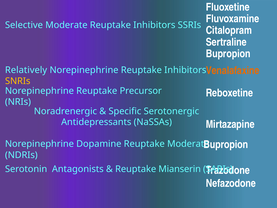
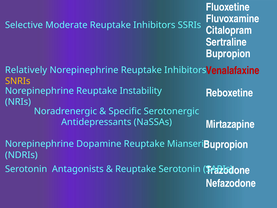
Venalafaxine colour: orange -> red
Precursor: Precursor -> Instability
Reuptake Moderate: Moderate -> Mianserin
Reuptake Mianserin: Mianserin -> Serotonin
